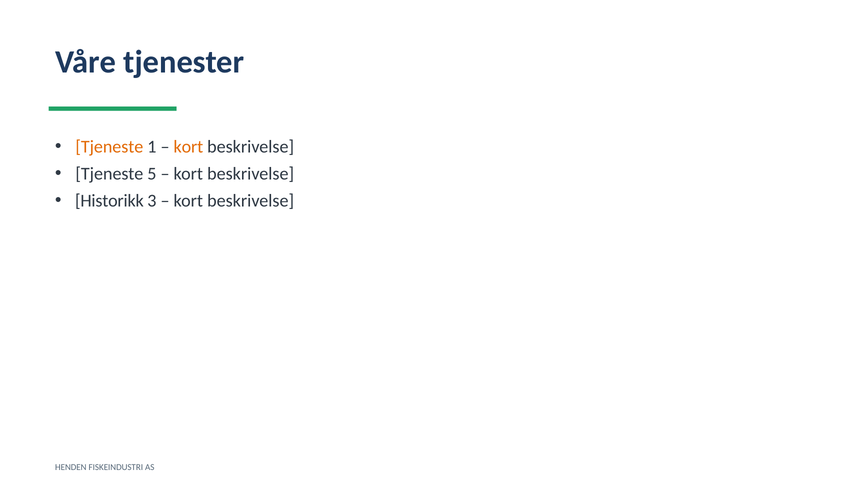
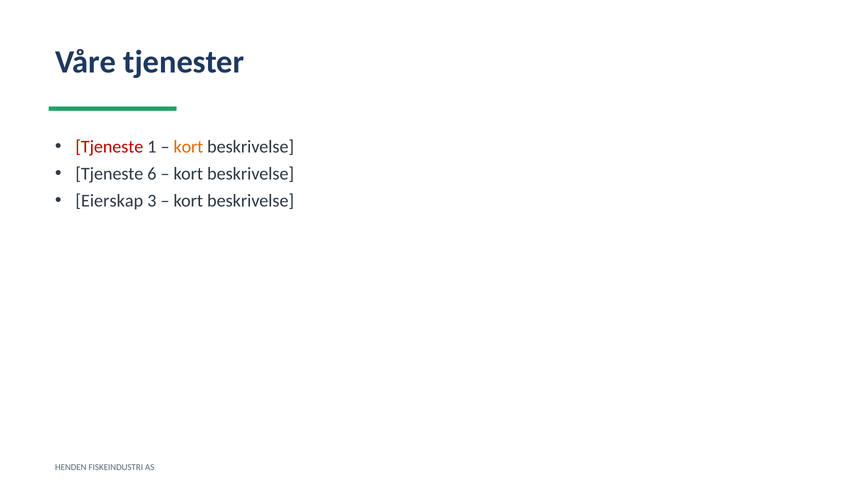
Tjeneste at (109, 147) colour: orange -> red
5: 5 -> 6
Historikk: Historikk -> Eierskap
